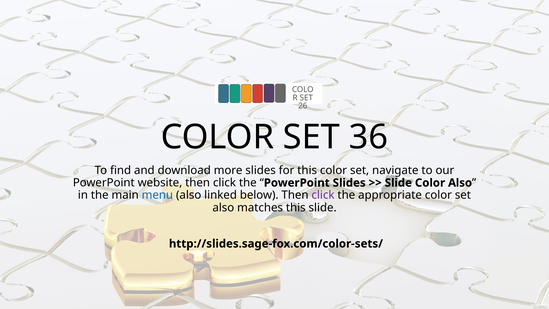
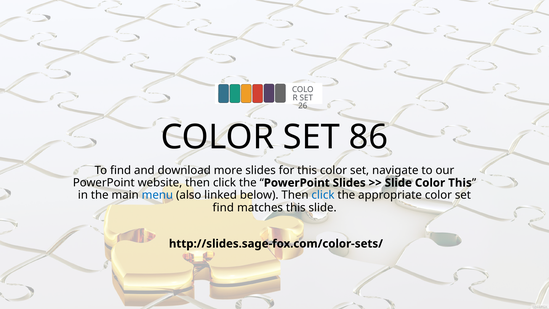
36: 36 -> 86
Color Also: Also -> This
click at (323, 195) colour: purple -> blue
also at (223, 207): also -> find
